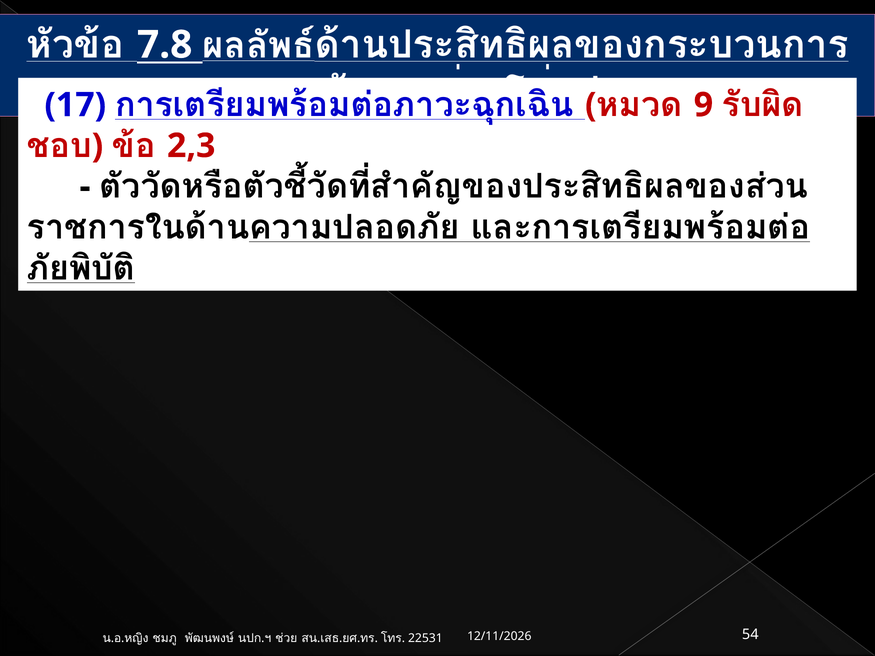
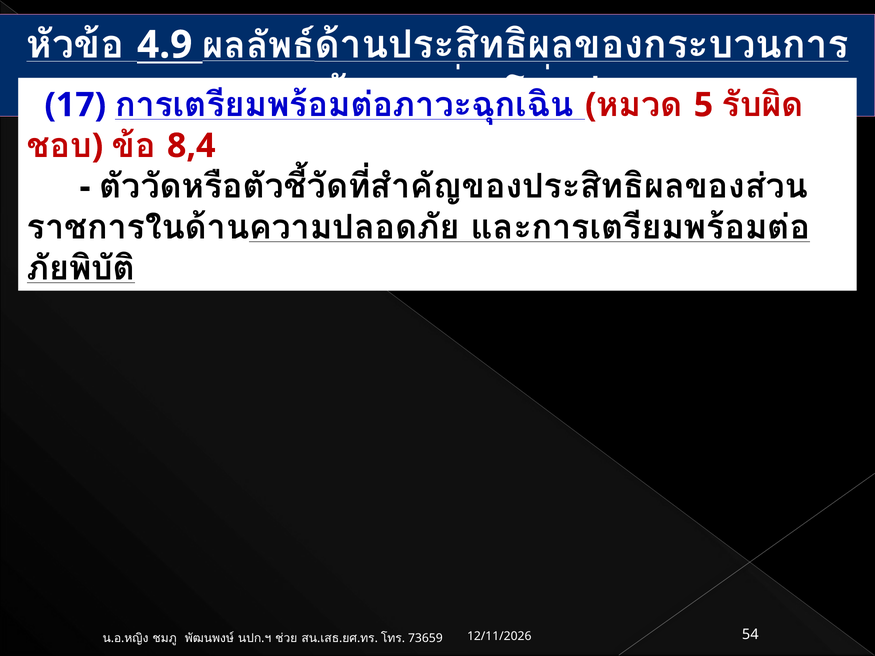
7.8: 7.8 -> 4.9
9: 9 -> 5
2,3: 2,3 -> 8,4
22531: 22531 -> 73659
